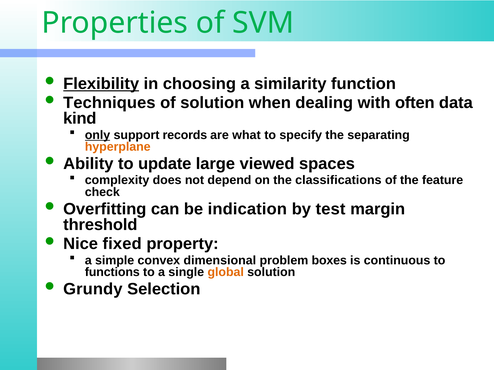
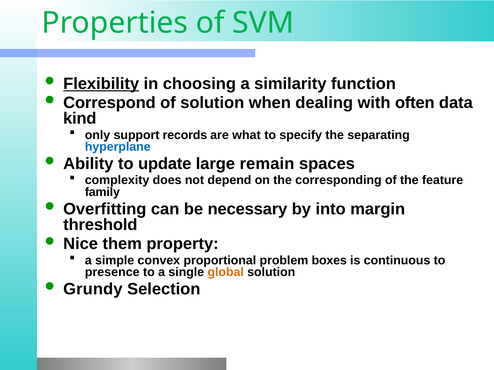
Techniques: Techniques -> Correspond
only underline: present -> none
hyperplane colour: orange -> blue
viewed: viewed -> remain
classifications: classifications -> corresponding
check: check -> family
indication: indication -> necessary
test: test -> into
fixed: fixed -> them
dimensional: dimensional -> proportional
functions: functions -> presence
